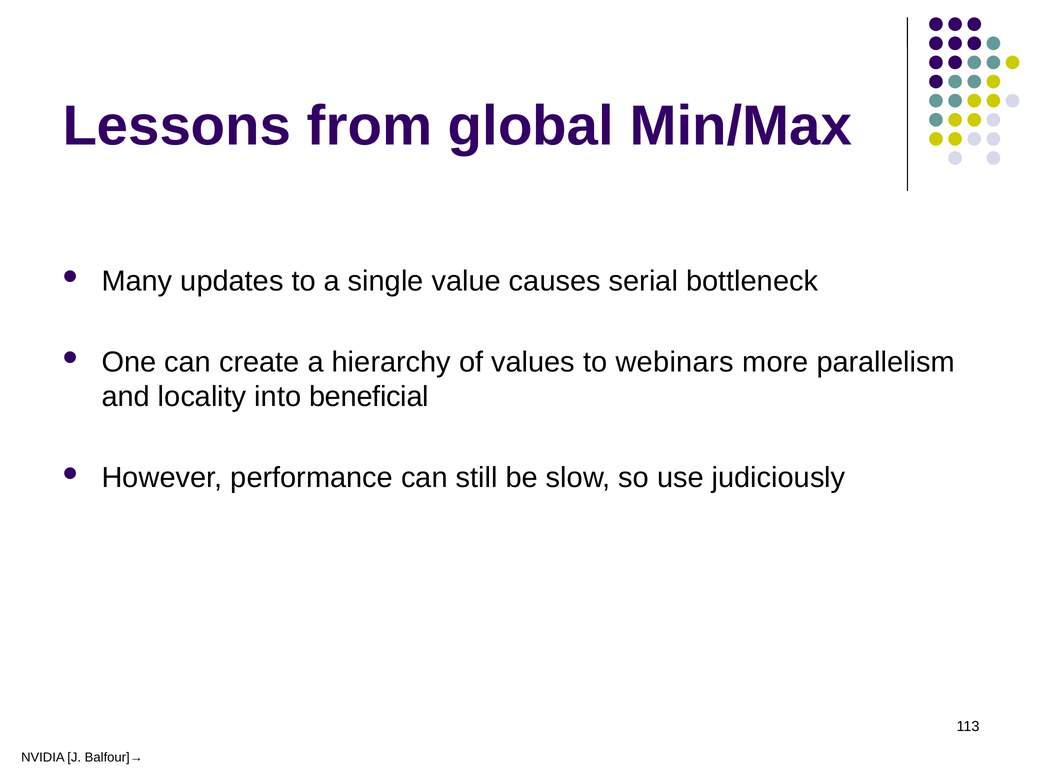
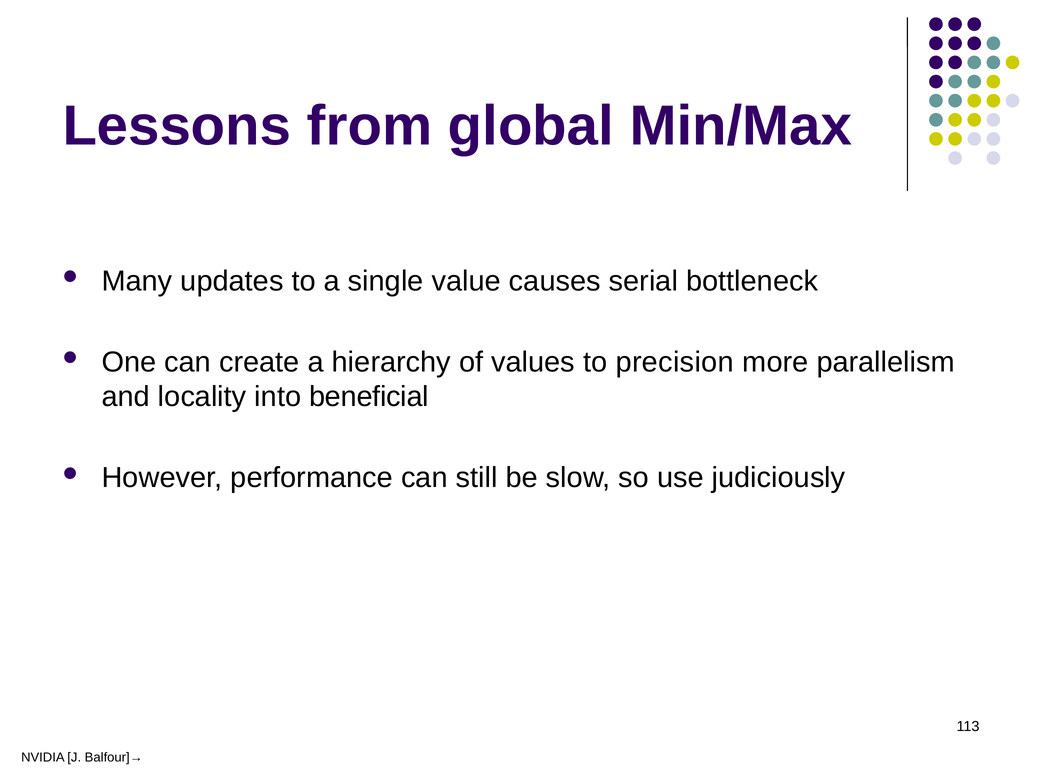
webinars: webinars -> precision
